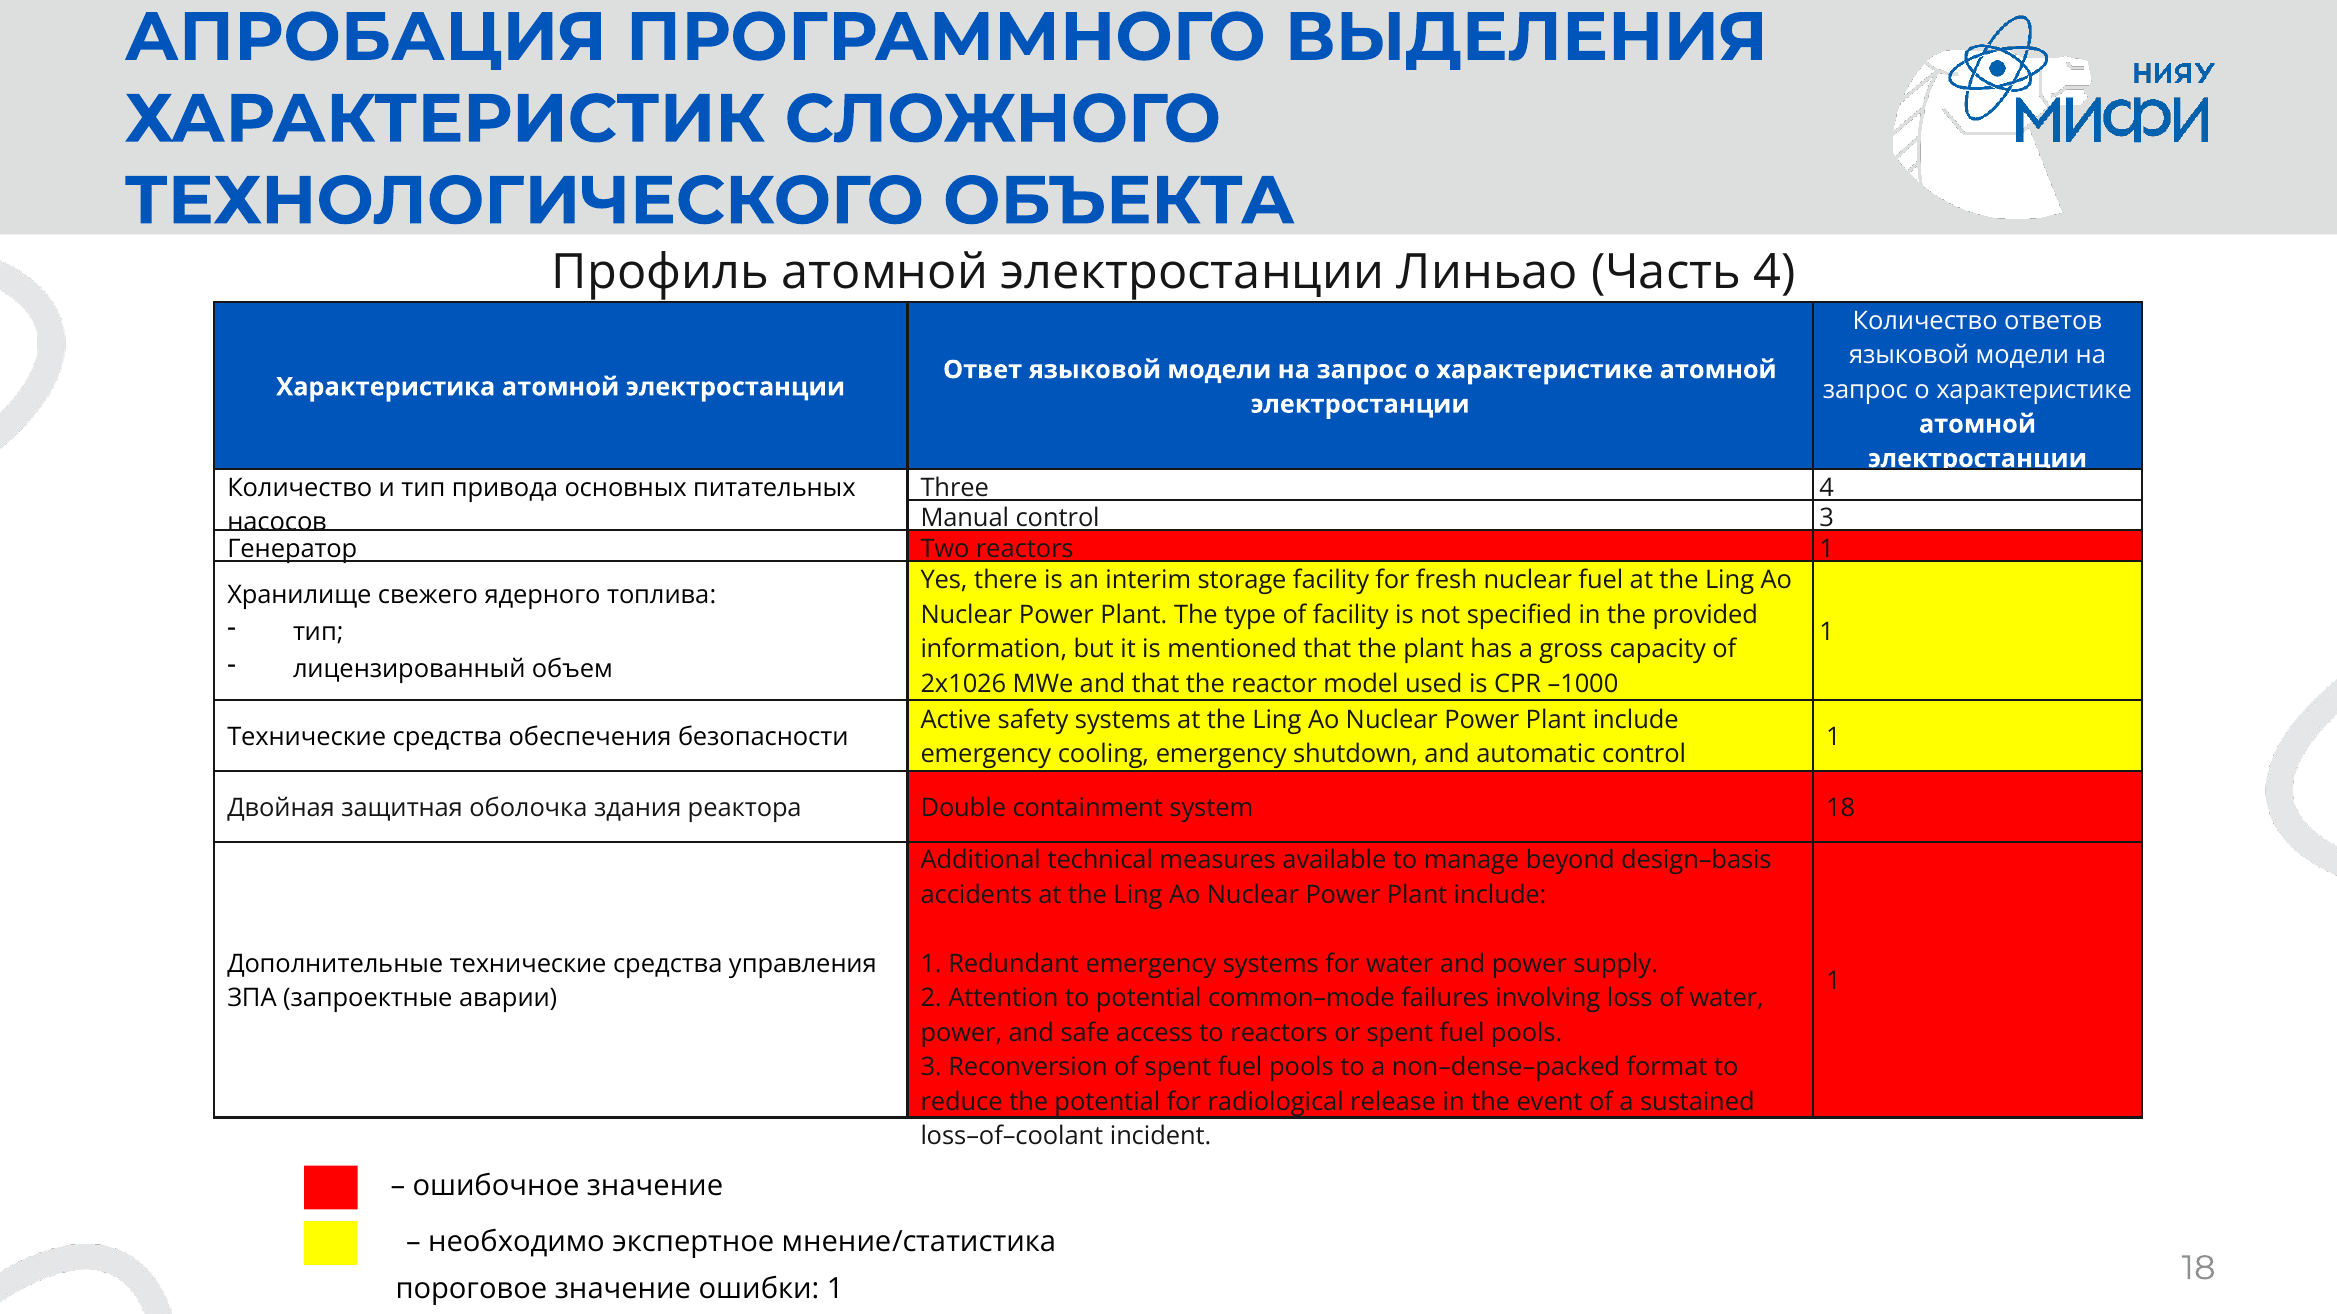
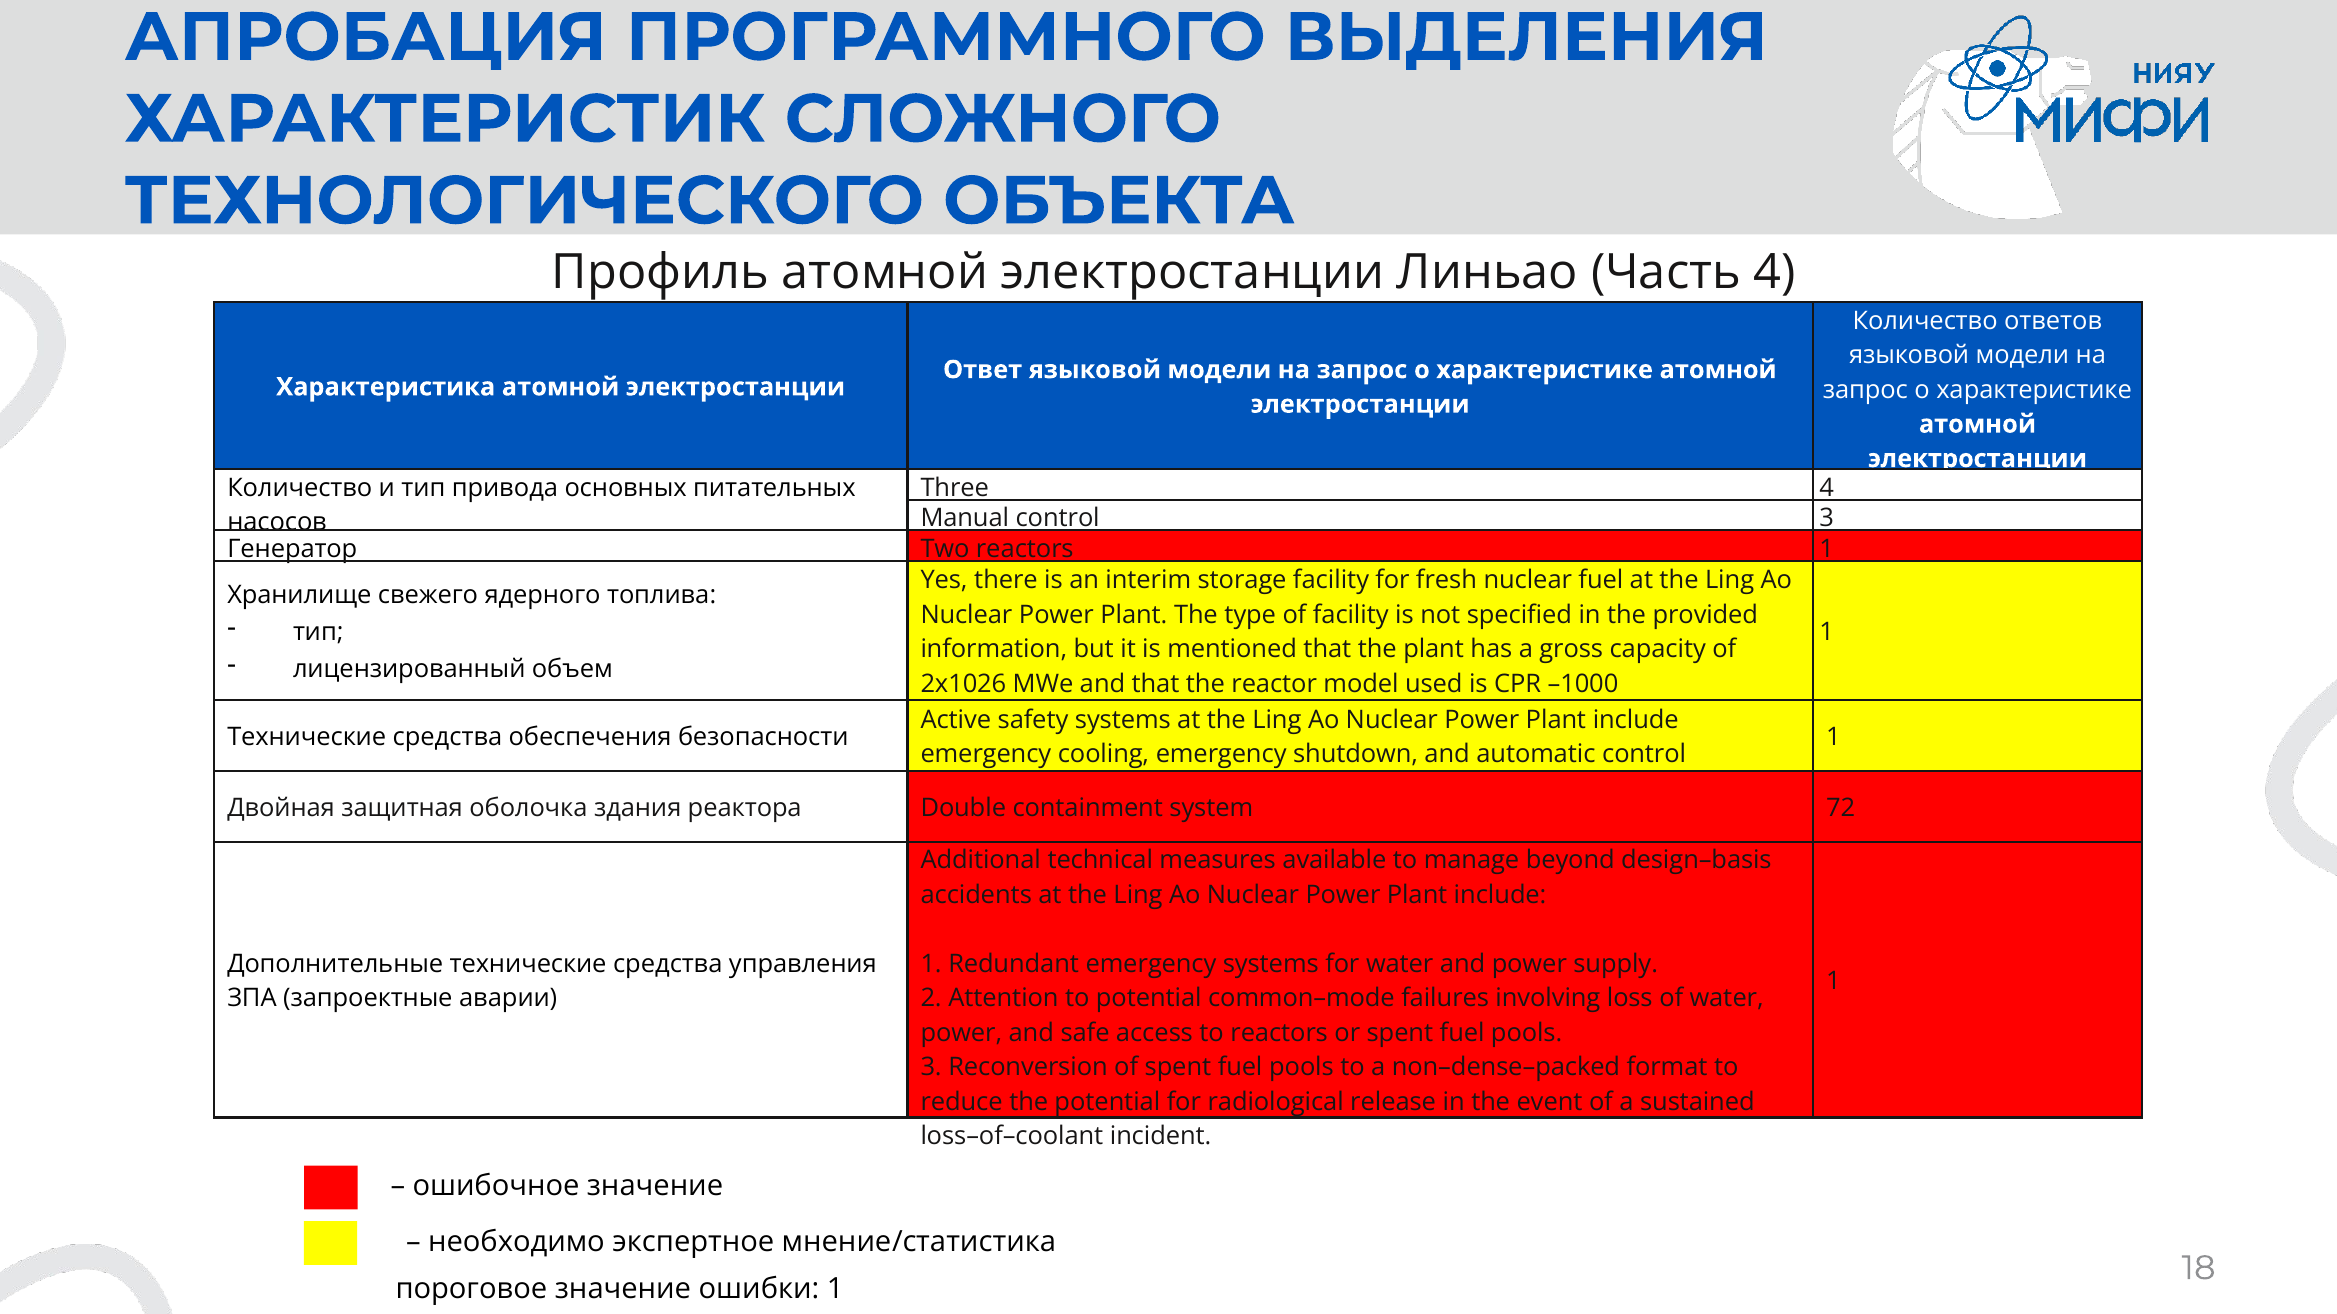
system 18: 18 -> 72
